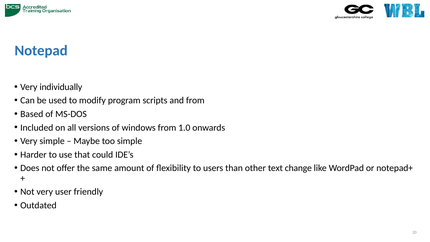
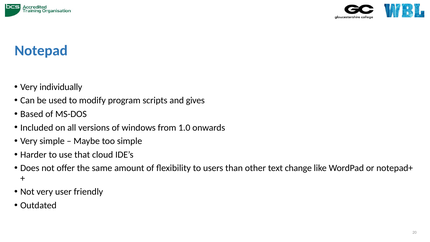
and from: from -> gives
could: could -> cloud
